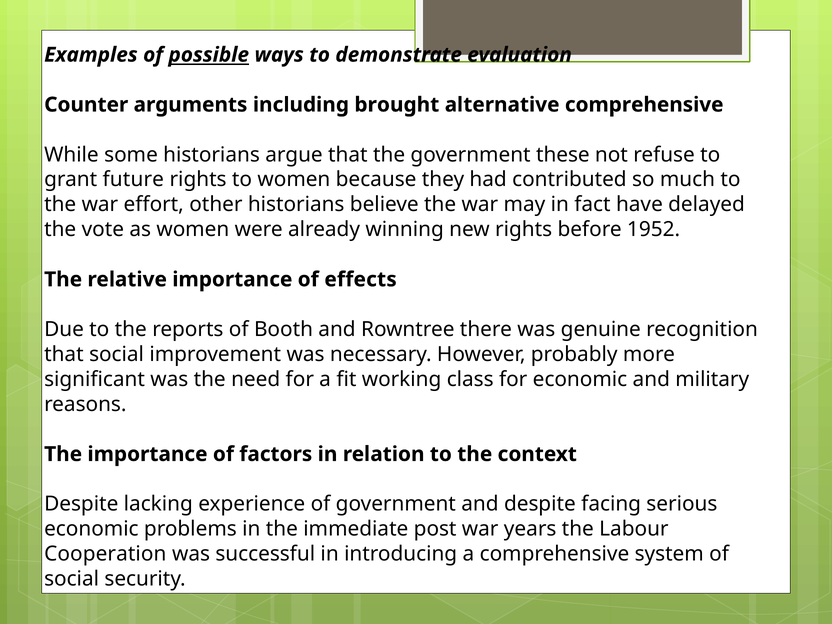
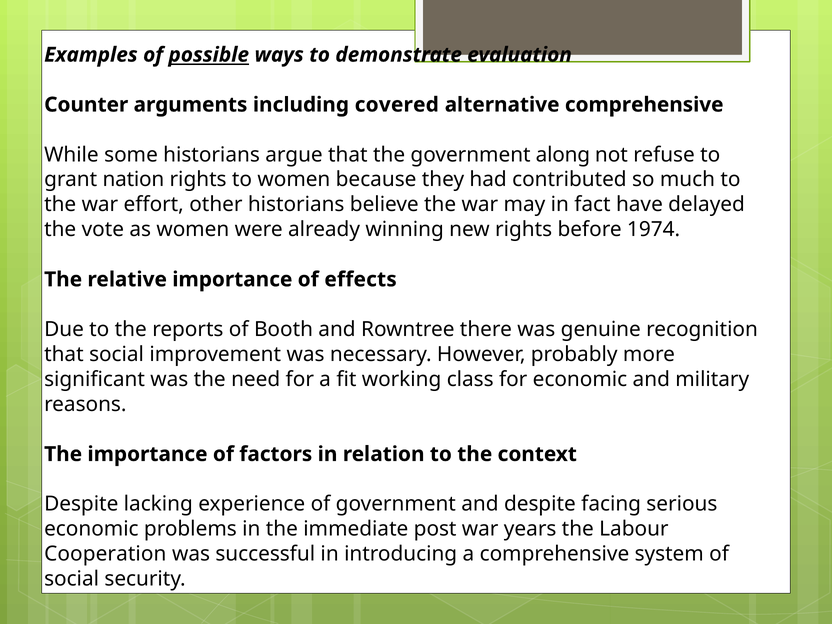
brought: brought -> covered
these: these -> along
future: future -> nation
1952: 1952 -> 1974
